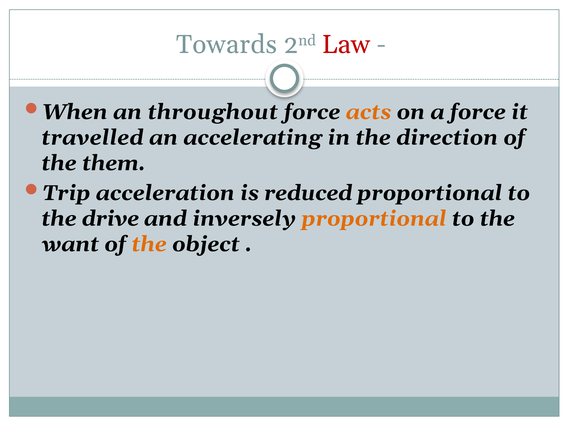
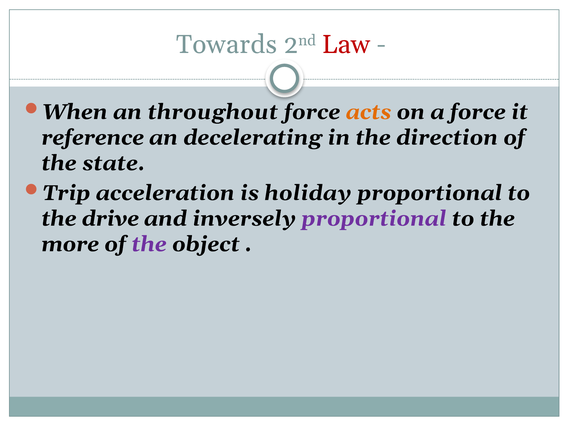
travelled: travelled -> reference
accelerating: accelerating -> decelerating
them: them -> state
reduced: reduced -> holiday
proportional at (374, 219) colour: orange -> purple
want: want -> more
the at (149, 245) colour: orange -> purple
